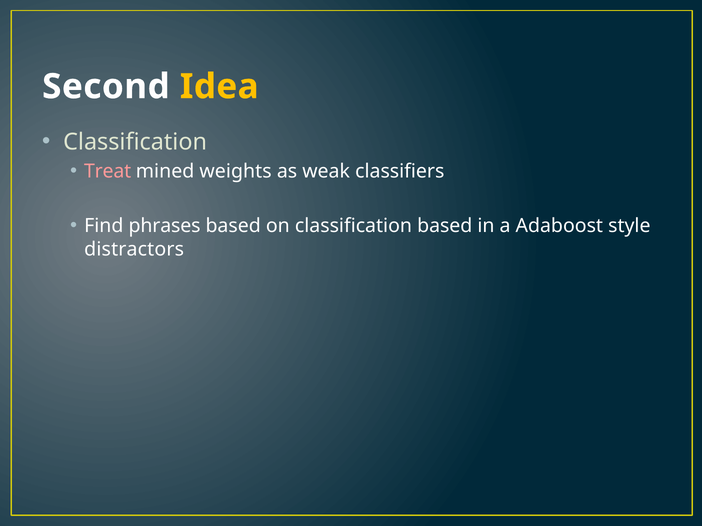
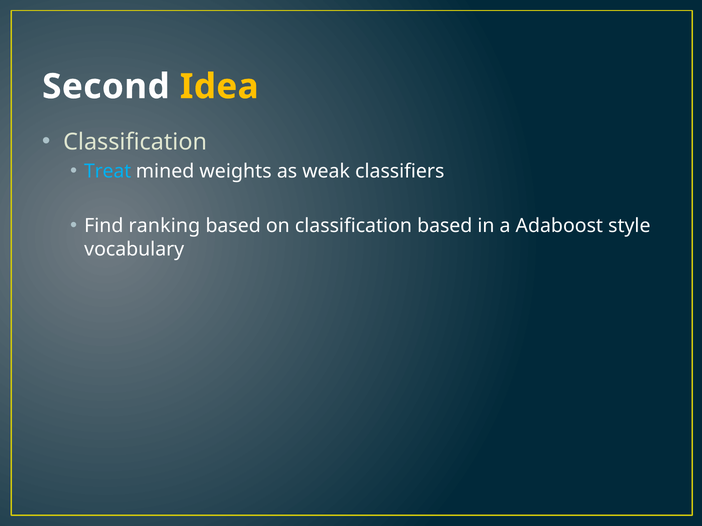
Treat colour: pink -> light blue
phrases: phrases -> ranking
distractors: distractors -> vocabulary
